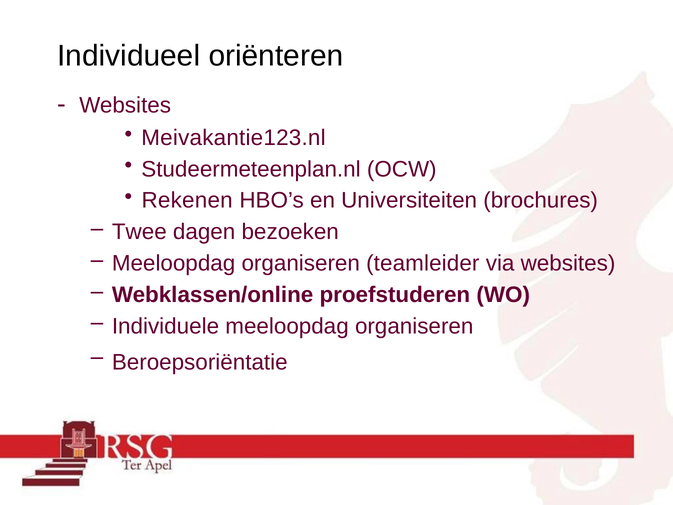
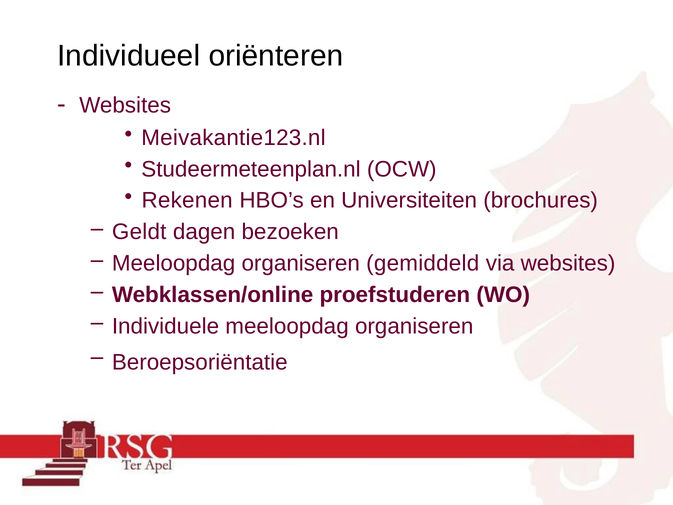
Twee: Twee -> Geldt
teamleider: teamleider -> gemiddeld
